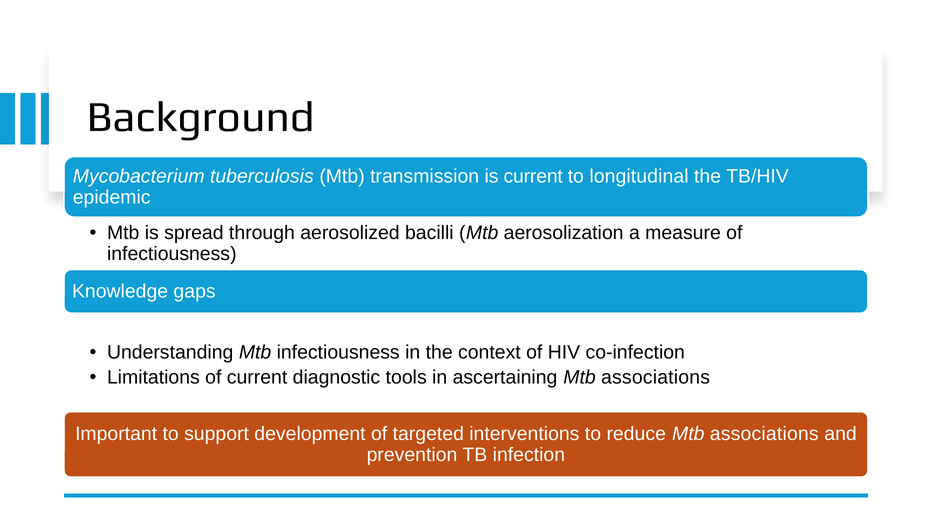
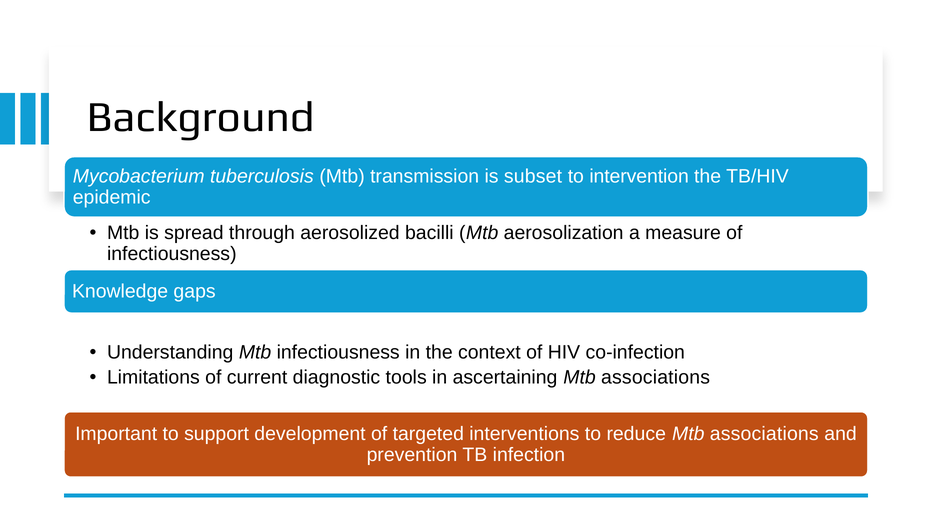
is current: current -> subset
longitudinal: longitudinal -> intervention
